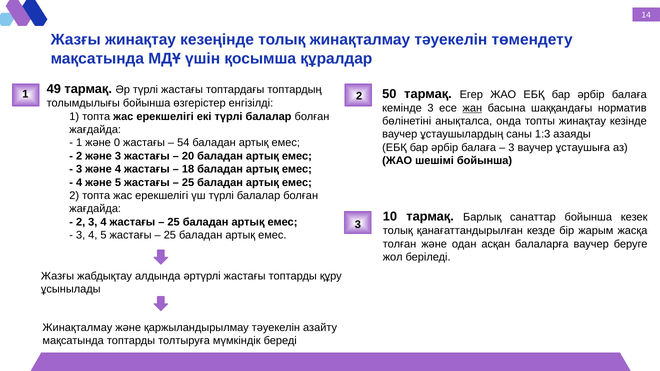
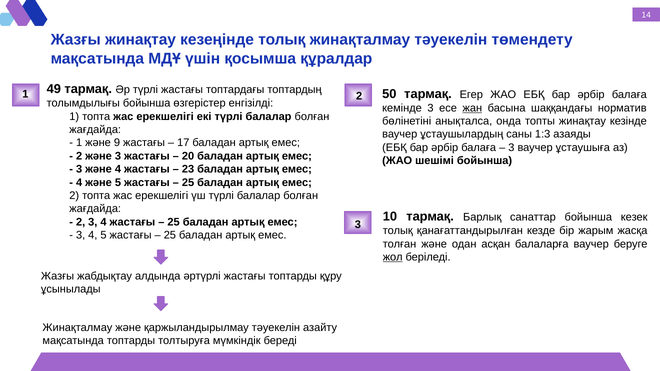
0: 0 -> 9
54: 54 -> 17
18: 18 -> 23
жол underline: none -> present
